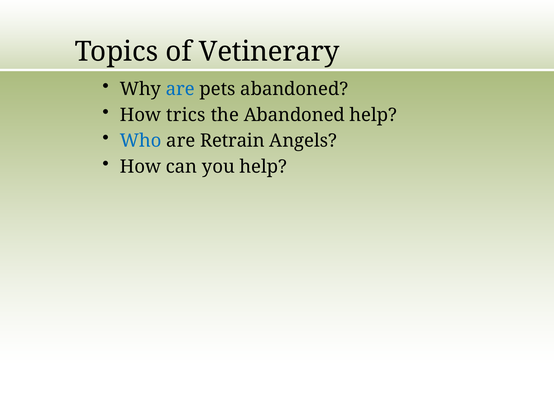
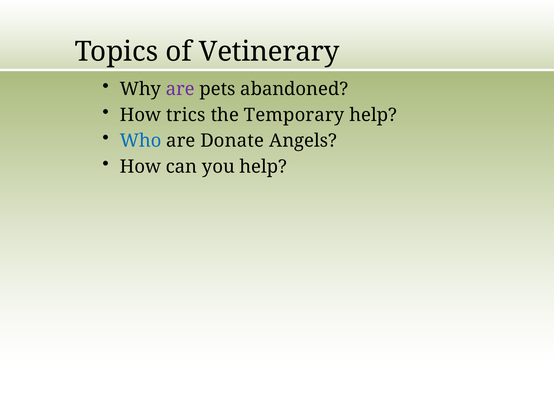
are at (180, 89) colour: blue -> purple
the Abandoned: Abandoned -> Temporary
Retrain: Retrain -> Donate
